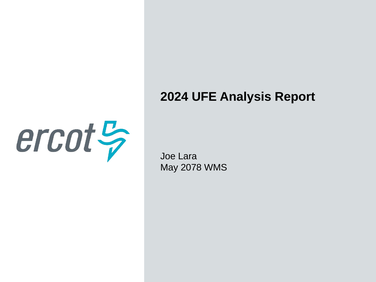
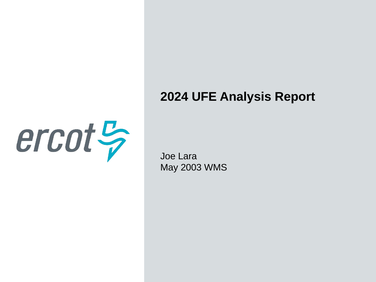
2078: 2078 -> 2003
